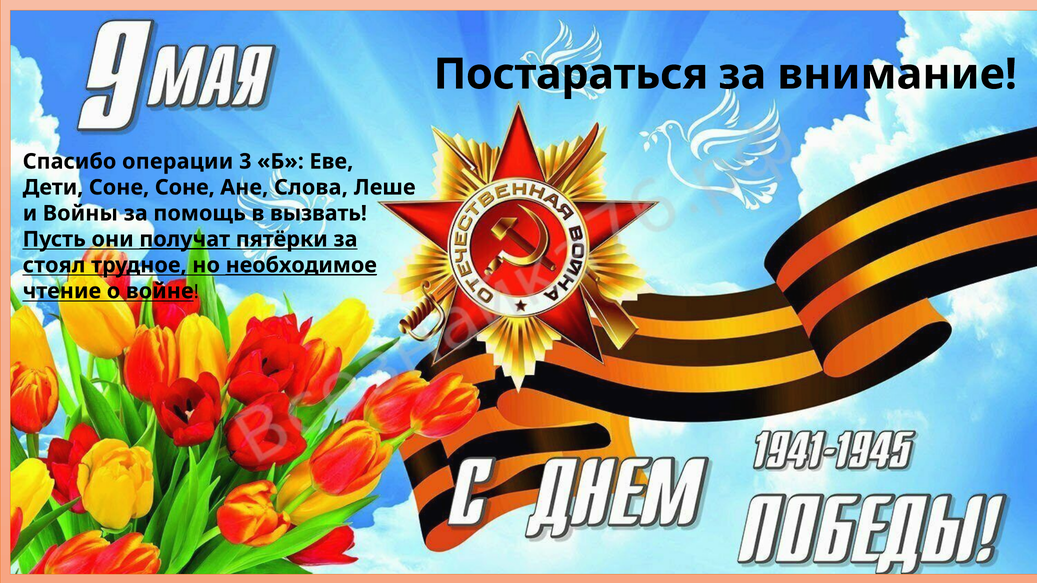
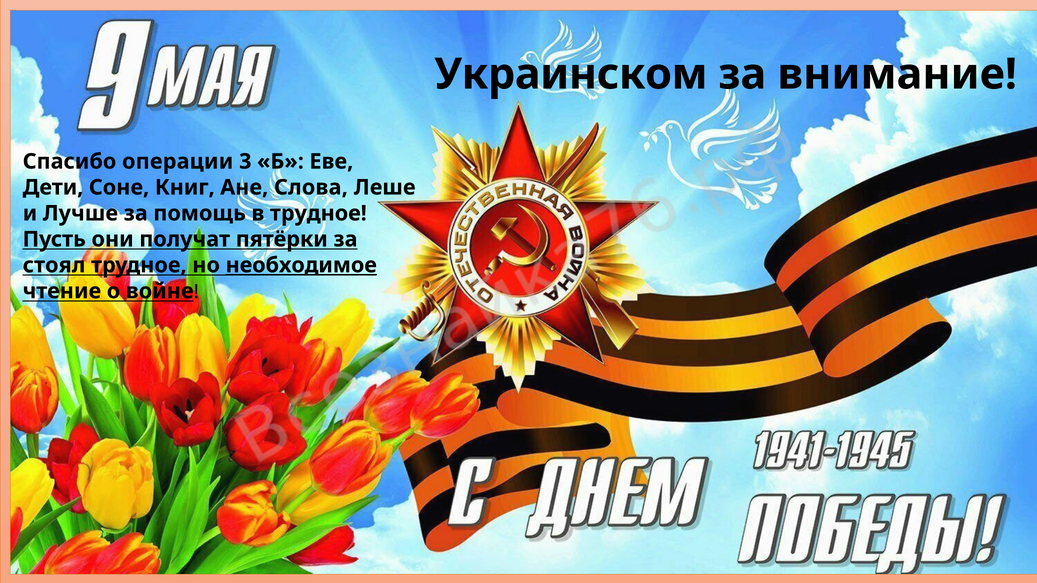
Постараться: Постараться -> Украинском
Соне Соне: Соне -> Книг
Войны: Войны -> Лучше
в вызвать: вызвать -> трудное
получат underline: present -> none
